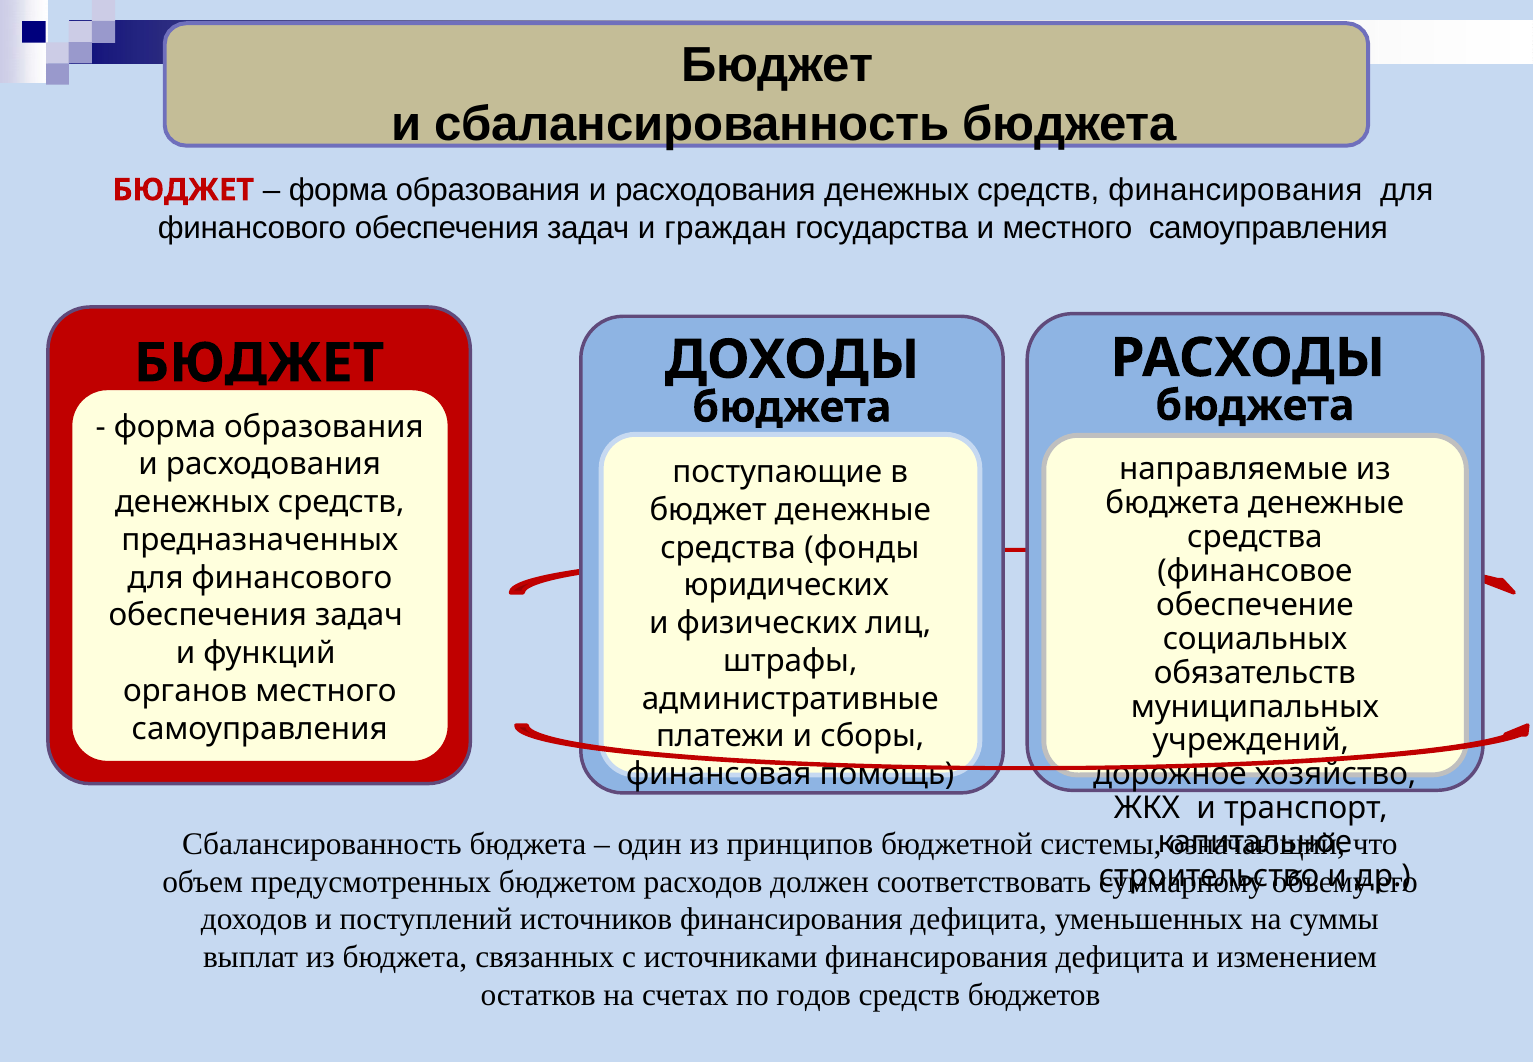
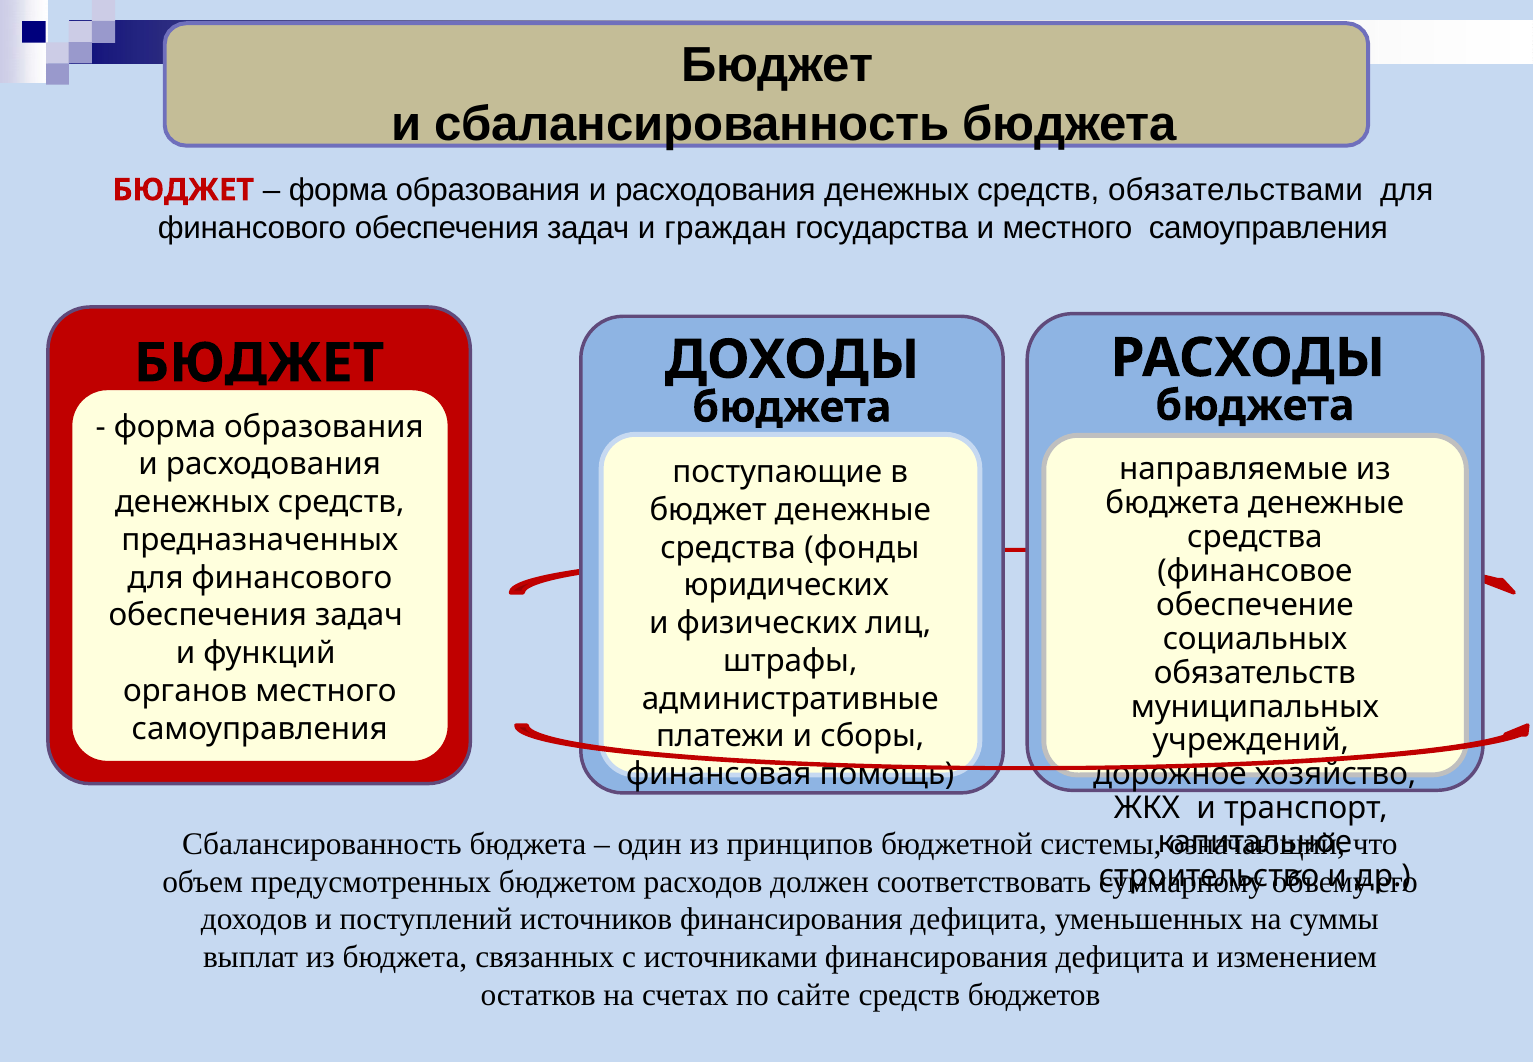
средств финансирования: финансирования -> обязательствами
годов: годов -> сайте
